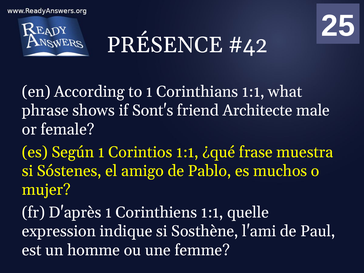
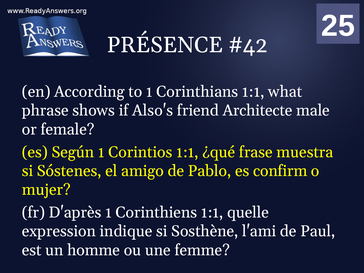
Sont's: Sont's -> Also's
muchos: muchos -> confirm
